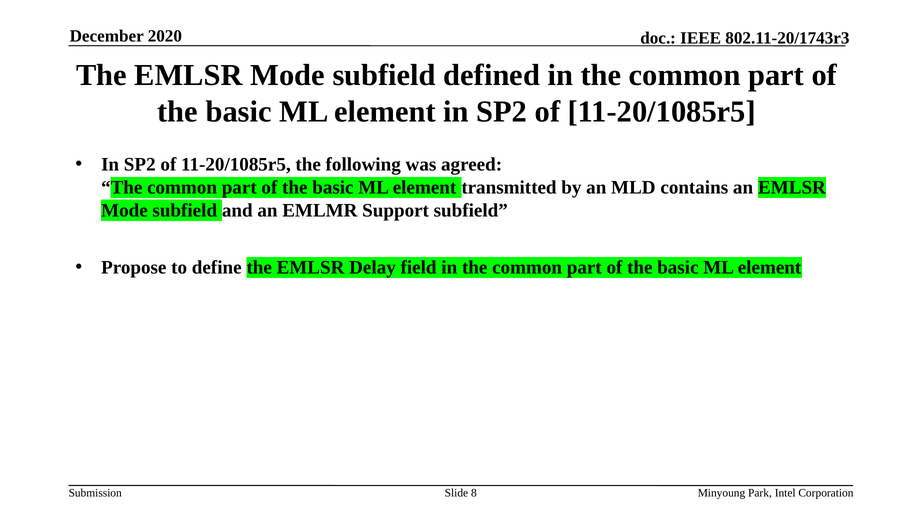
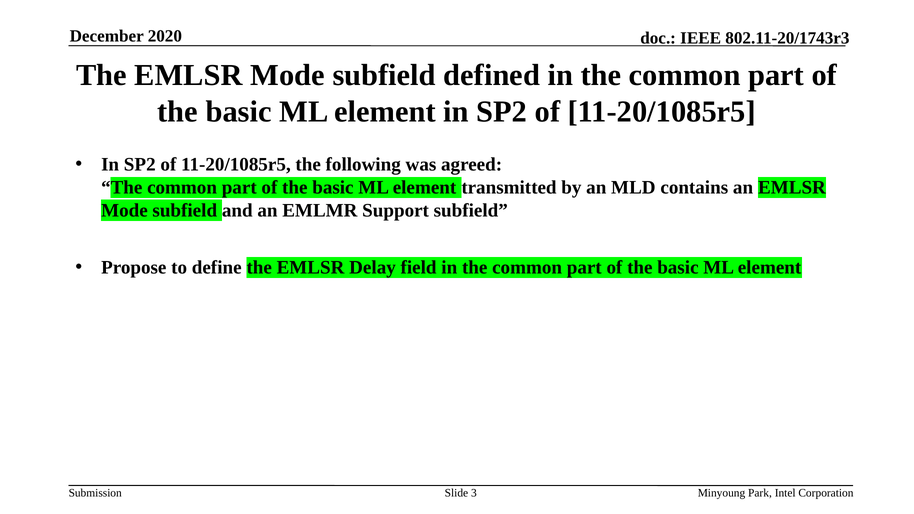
8: 8 -> 3
